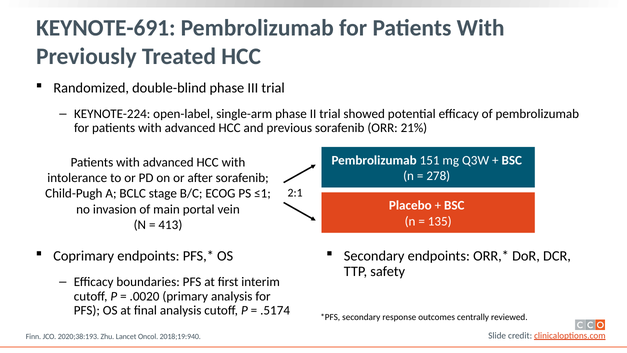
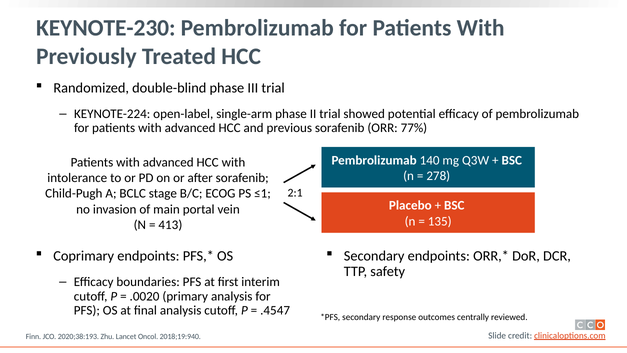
KEYNOTE-691: KEYNOTE-691 -> KEYNOTE-230
21%: 21% -> 77%
151: 151 -> 140
.5174: .5174 -> .4547
